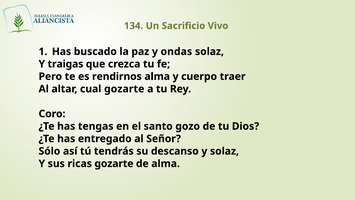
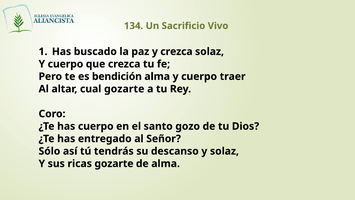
y ondas: ondas -> crezca
traigas at (65, 64): traigas -> cuerpo
rendirnos: rendirnos -> bendición
has tengas: tengas -> cuerpo
